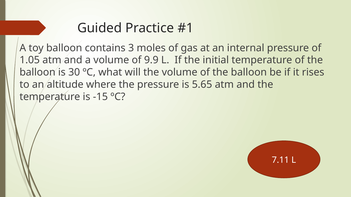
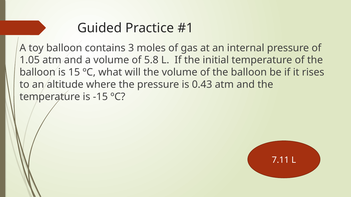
9.9: 9.9 -> 5.8
30: 30 -> 15
5.65: 5.65 -> 0.43
